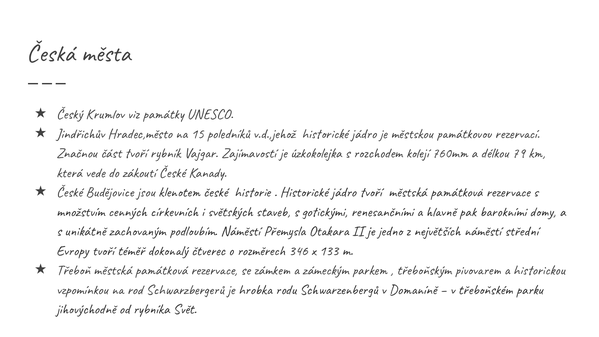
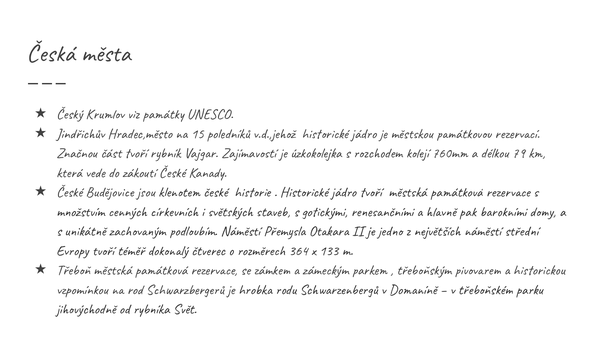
346: 346 -> 364
